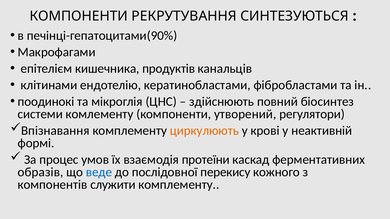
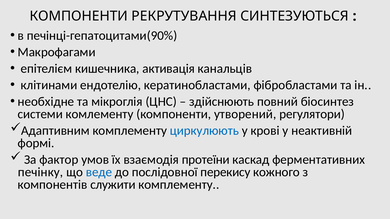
продуктів: продуктів -> активація
поодинокі: поодинокі -> необхідне
Впізнавання: Впізнавання -> Адаптивним
циркулюють colour: orange -> blue
процес: процес -> фактор
образів: образів -> печінку
